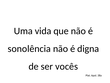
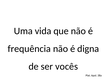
sonolência: sonolência -> frequência
